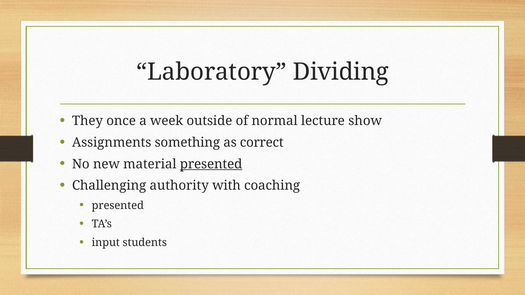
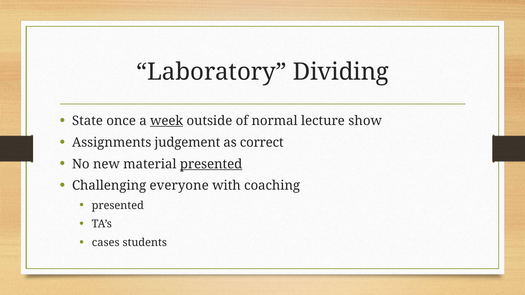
They: They -> State
week underline: none -> present
something: something -> judgement
authority: authority -> everyone
input: input -> cases
